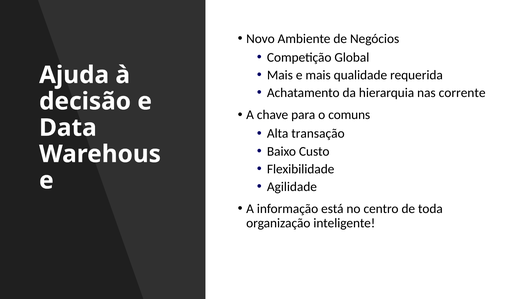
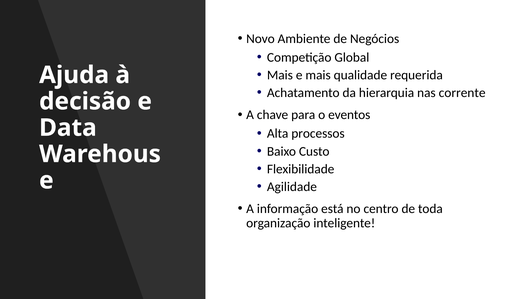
comuns: comuns -> eventos
transação: transação -> processos
